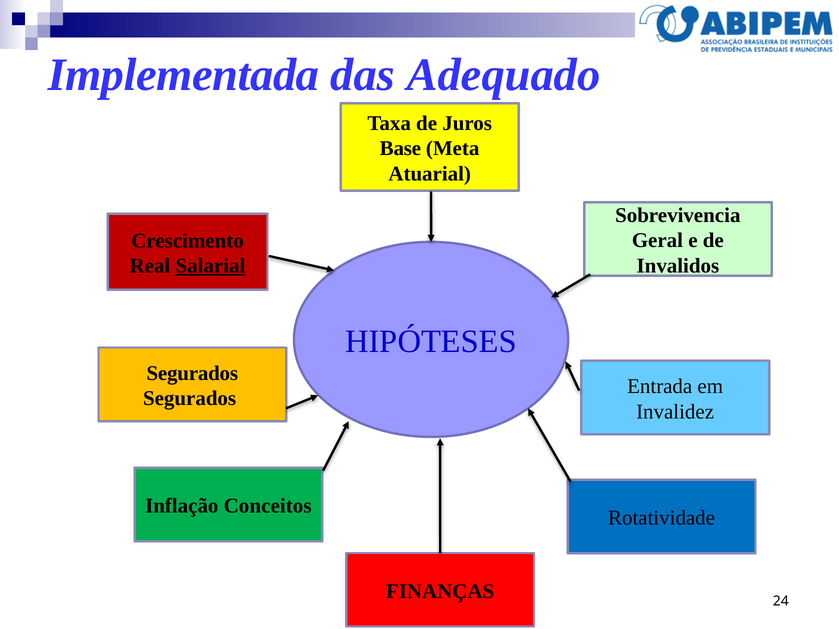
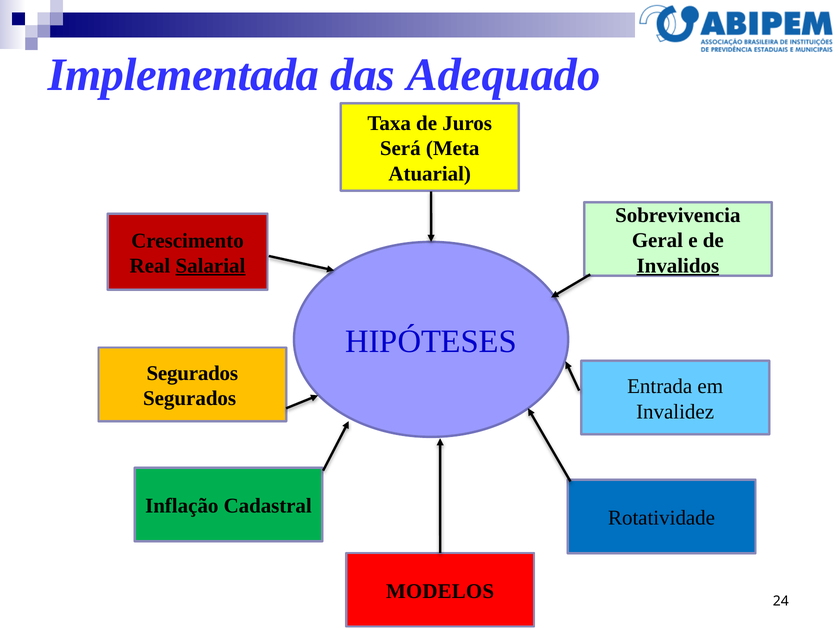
Base: Base -> Será
Invalidos underline: none -> present
Conceitos: Conceitos -> Cadastral
FINANÇAS: FINANÇAS -> MODELOS
